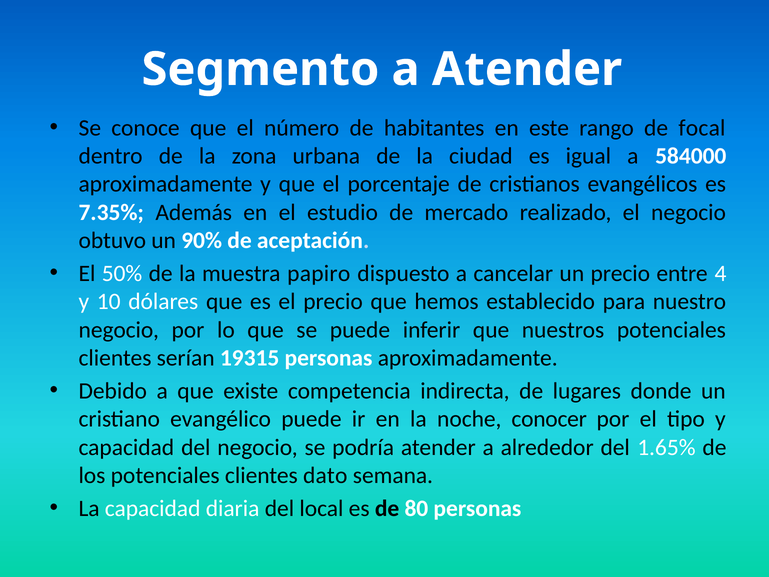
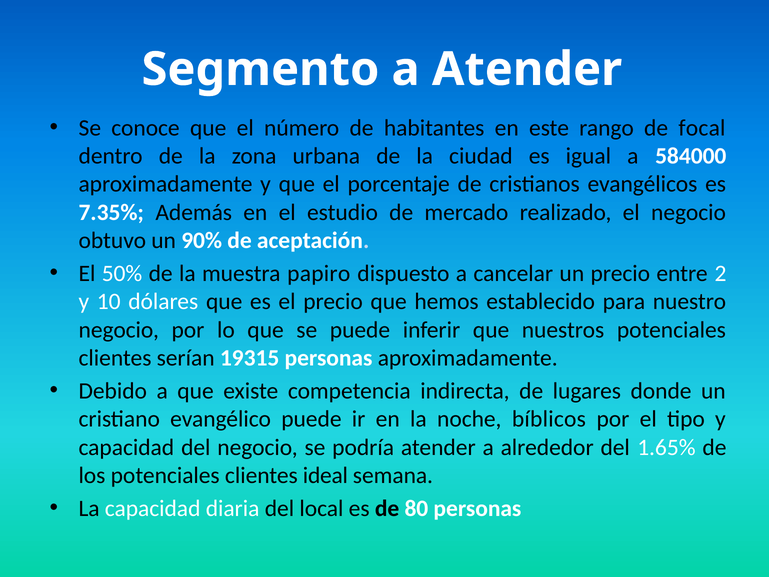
4: 4 -> 2
conocer: conocer -> bíblicos
dato: dato -> ideal
